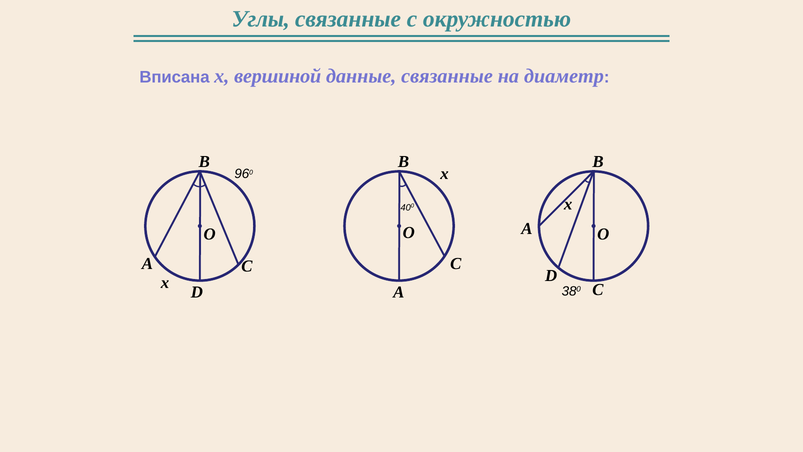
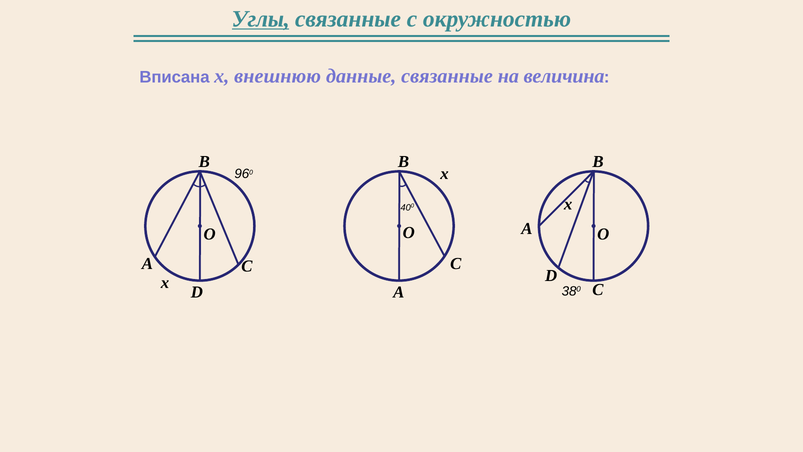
Углы underline: none -> present
вершиной: вершиной -> внешнюю
диаметр: диаметр -> величина
